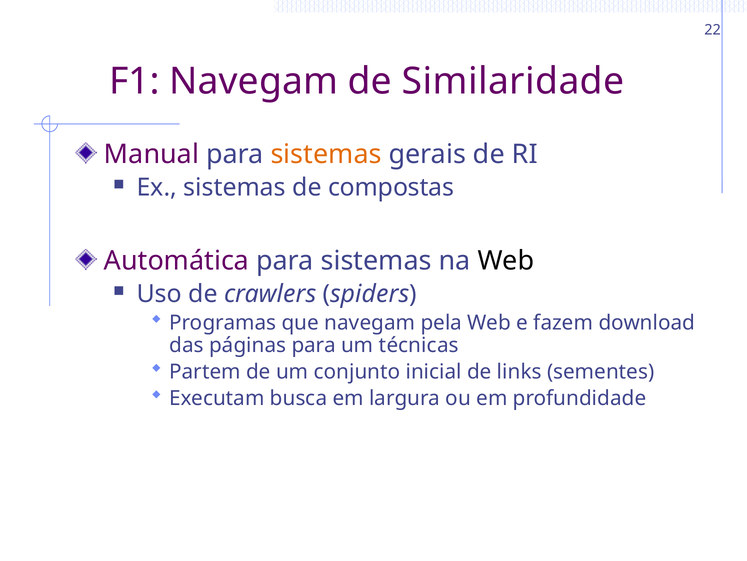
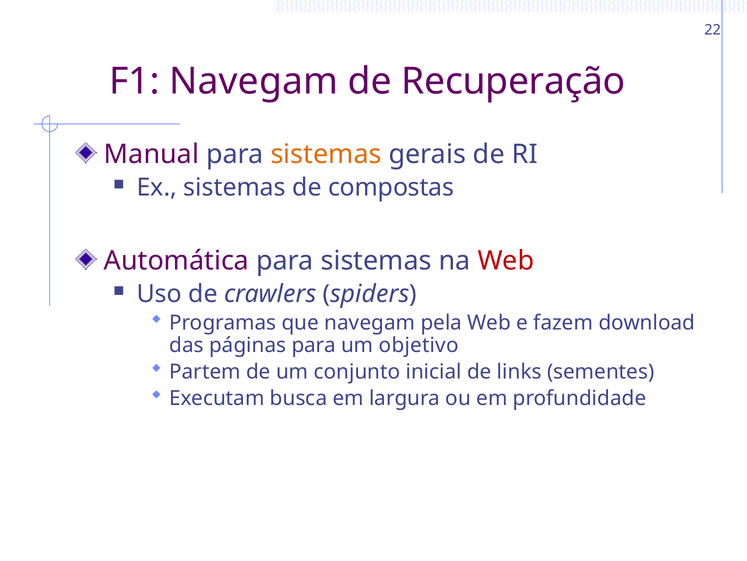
Similaridade: Similaridade -> Recuperação
Web at (506, 261) colour: black -> red
técnicas: técnicas -> objetivo
